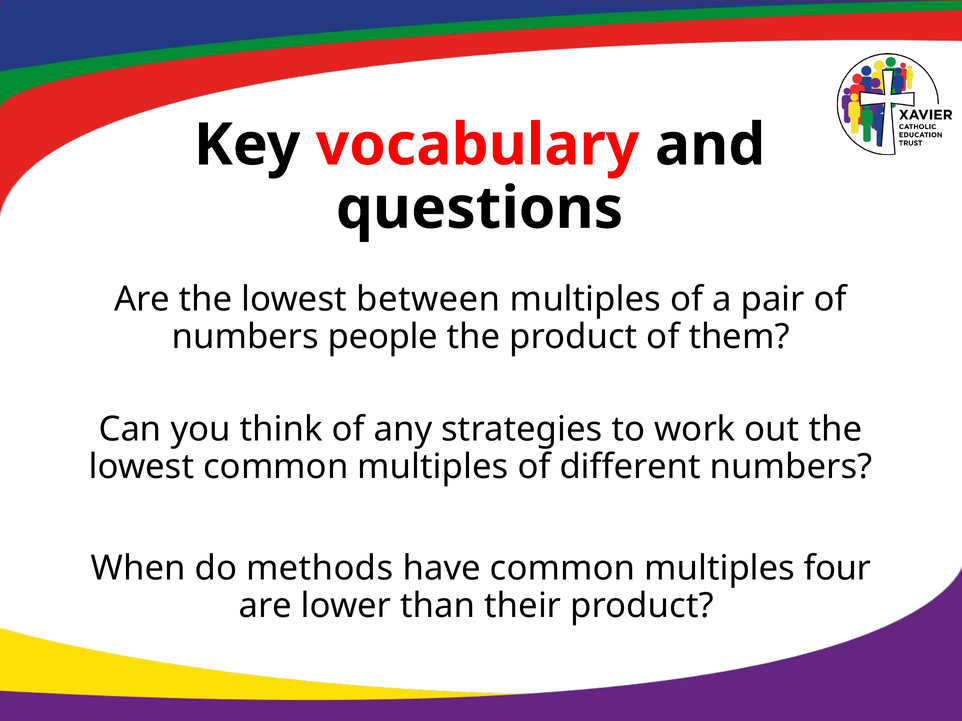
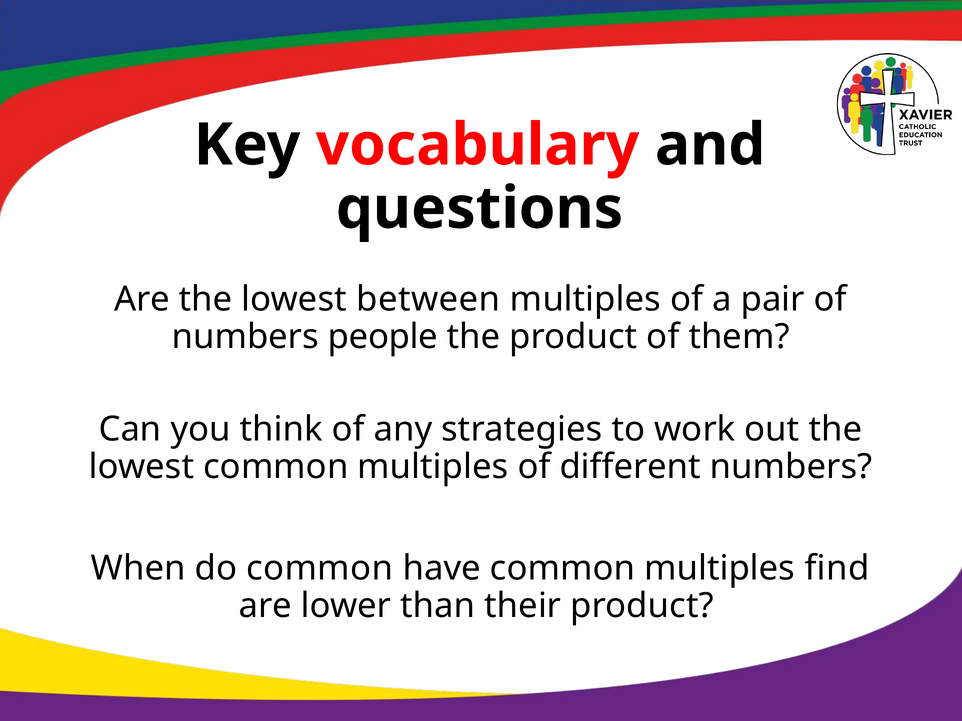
do methods: methods -> common
four: four -> find
